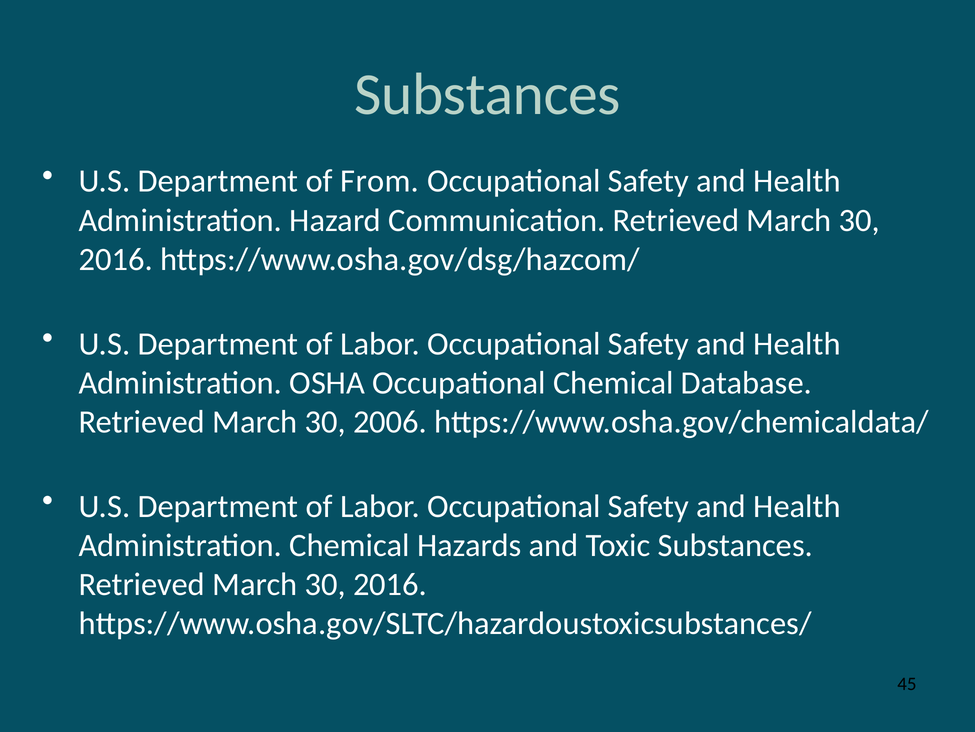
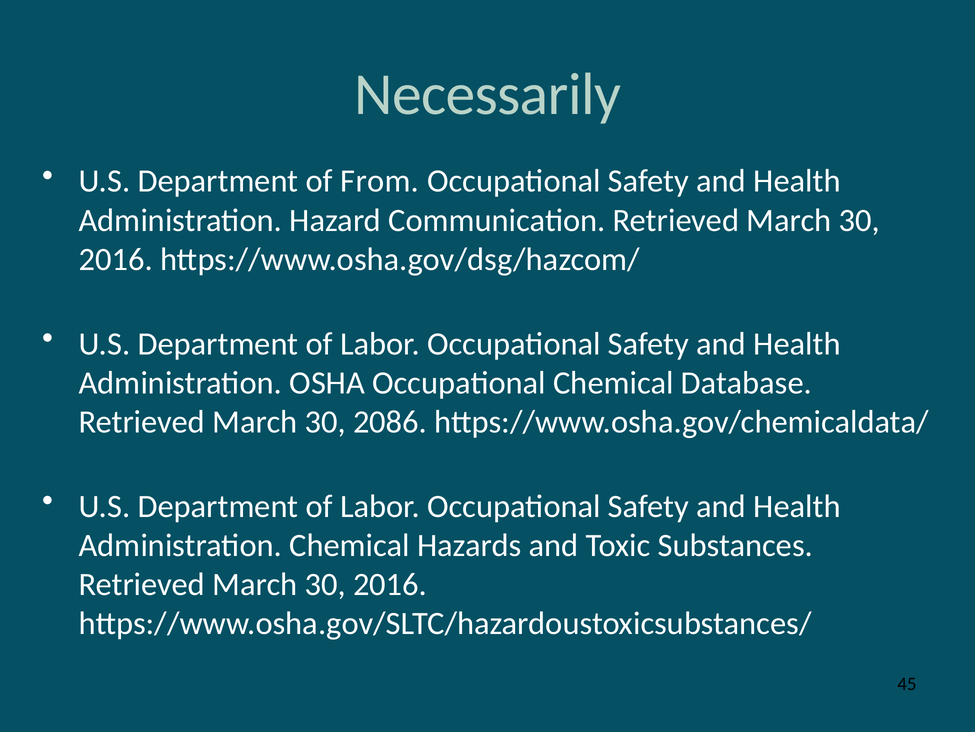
Substances at (488, 94): Substances -> Necessarily
2006: 2006 -> 2086
